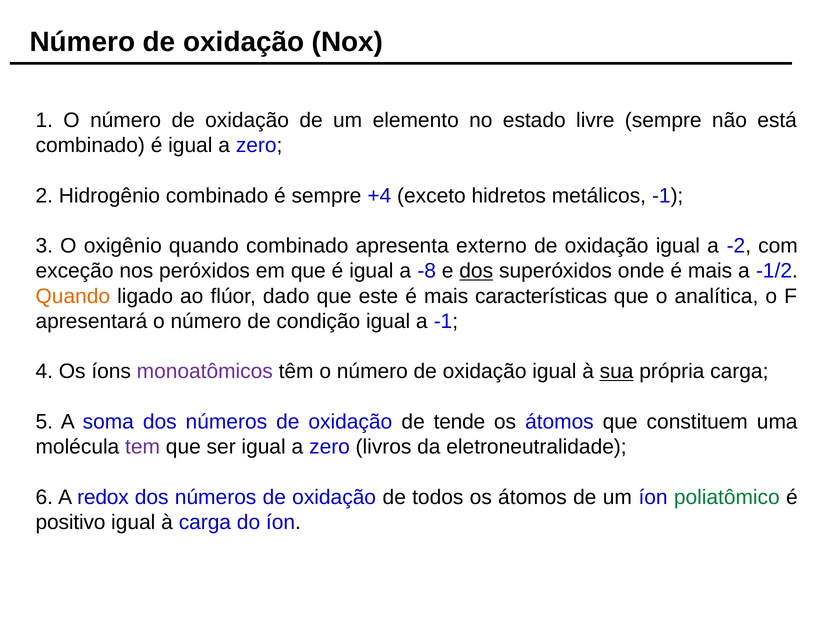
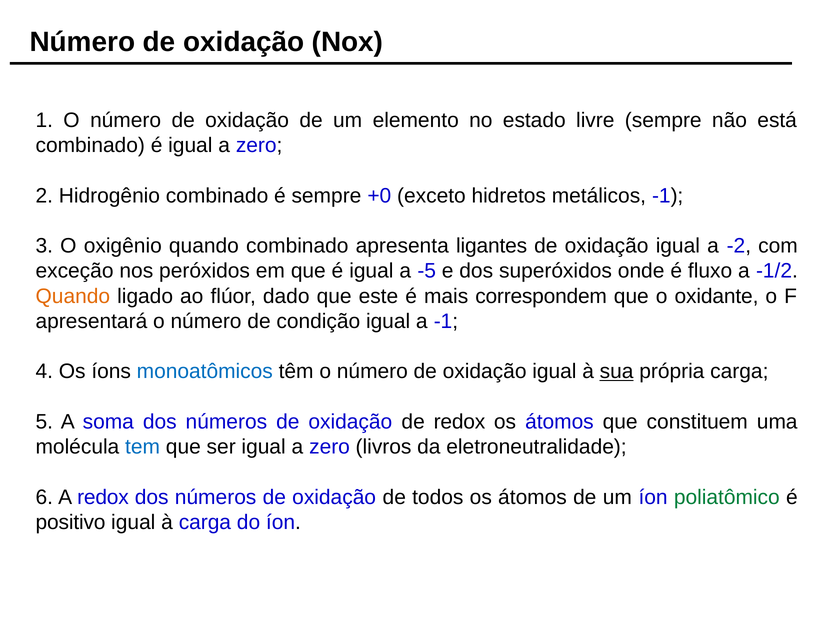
+4: +4 -> +0
externo: externo -> ligantes
-8: -8 -> -5
dos at (476, 271) underline: present -> none
onde é mais: mais -> fluxo
características: características -> correspondem
analítica: analítica -> oxidante
monoatômicos colour: purple -> blue
de tende: tende -> redox
tem colour: purple -> blue
